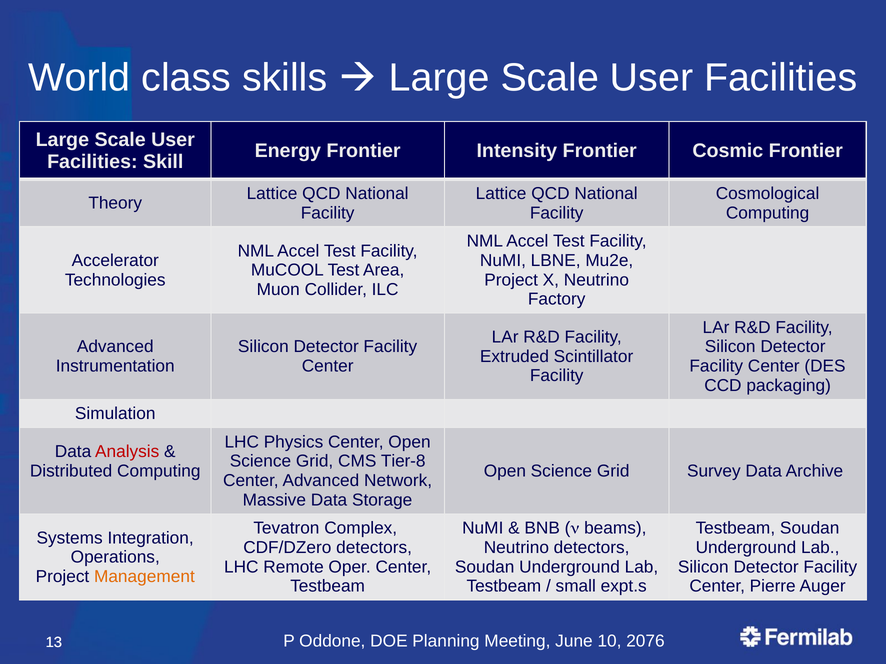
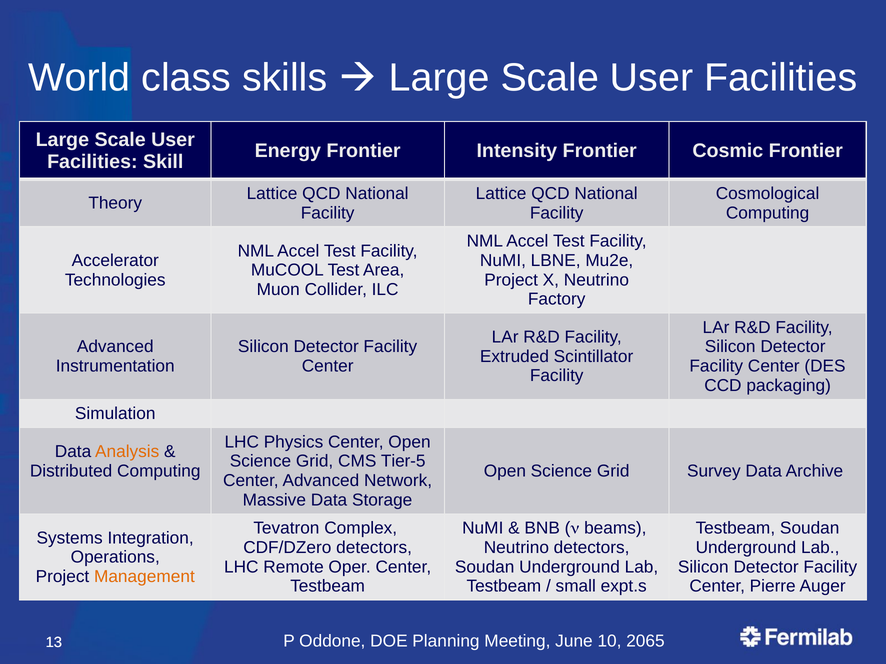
Analysis colour: red -> orange
Tier-8: Tier-8 -> Tier-5
2076: 2076 -> 2065
